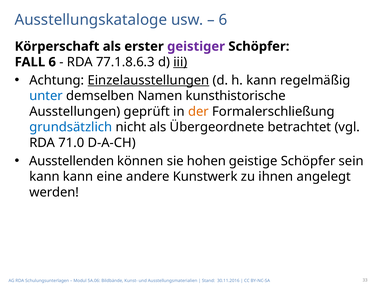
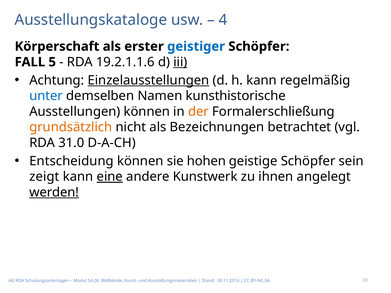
6 at (223, 20): 6 -> 4
geistiger colour: purple -> blue
FALL 6: 6 -> 5
77.1.8.6.3: 77.1.8.6.3 -> 19.2.1.1.6
Ausstellungen geprüft: geprüft -> können
grundsätzlich colour: blue -> orange
Übergeordnete: Übergeordnete -> Bezeichnungen
71.0: 71.0 -> 31.0
Ausstellenden: Ausstellenden -> Entscheidung
kann at (44, 177): kann -> zeigt
eine underline: none -> present
werden underline: none -> present
